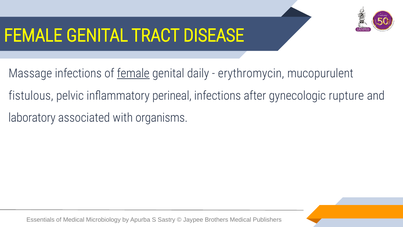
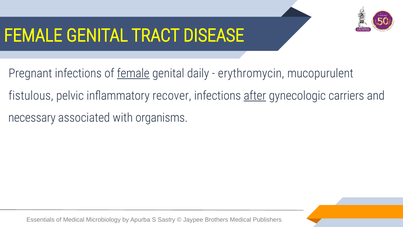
Massage: Massage -> Pregnant
perineal: perineal -> recover
after underline: none -> present
rupture: rupture -> carriers
laboratory: laboratory -> necessary
